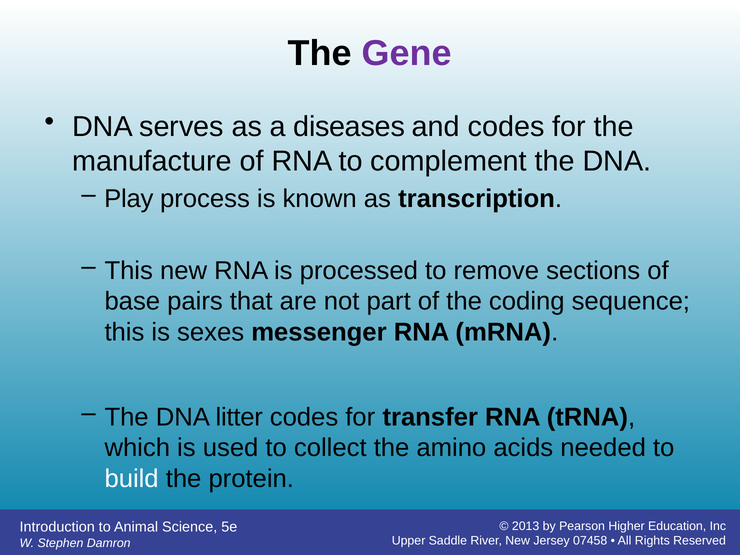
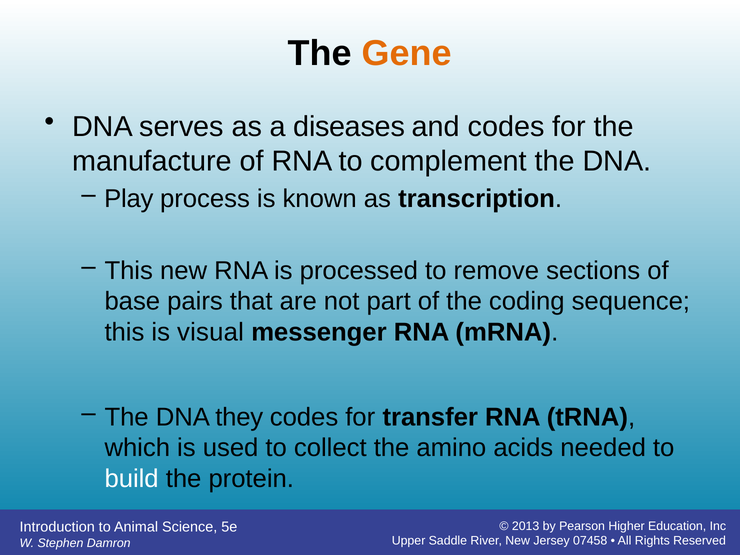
Gene colour: purple -> orange
sexes: sexes -> visual
litter: litter -> they
